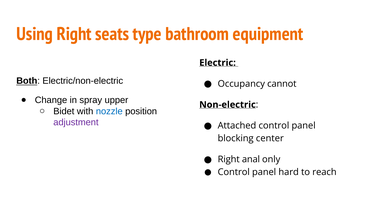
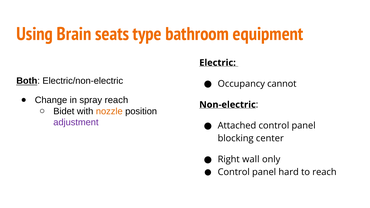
Using Right: Right -> Brain
spray upper: upper -> reach
nozzle colour: blue -> orange
anal: anal -> wall
